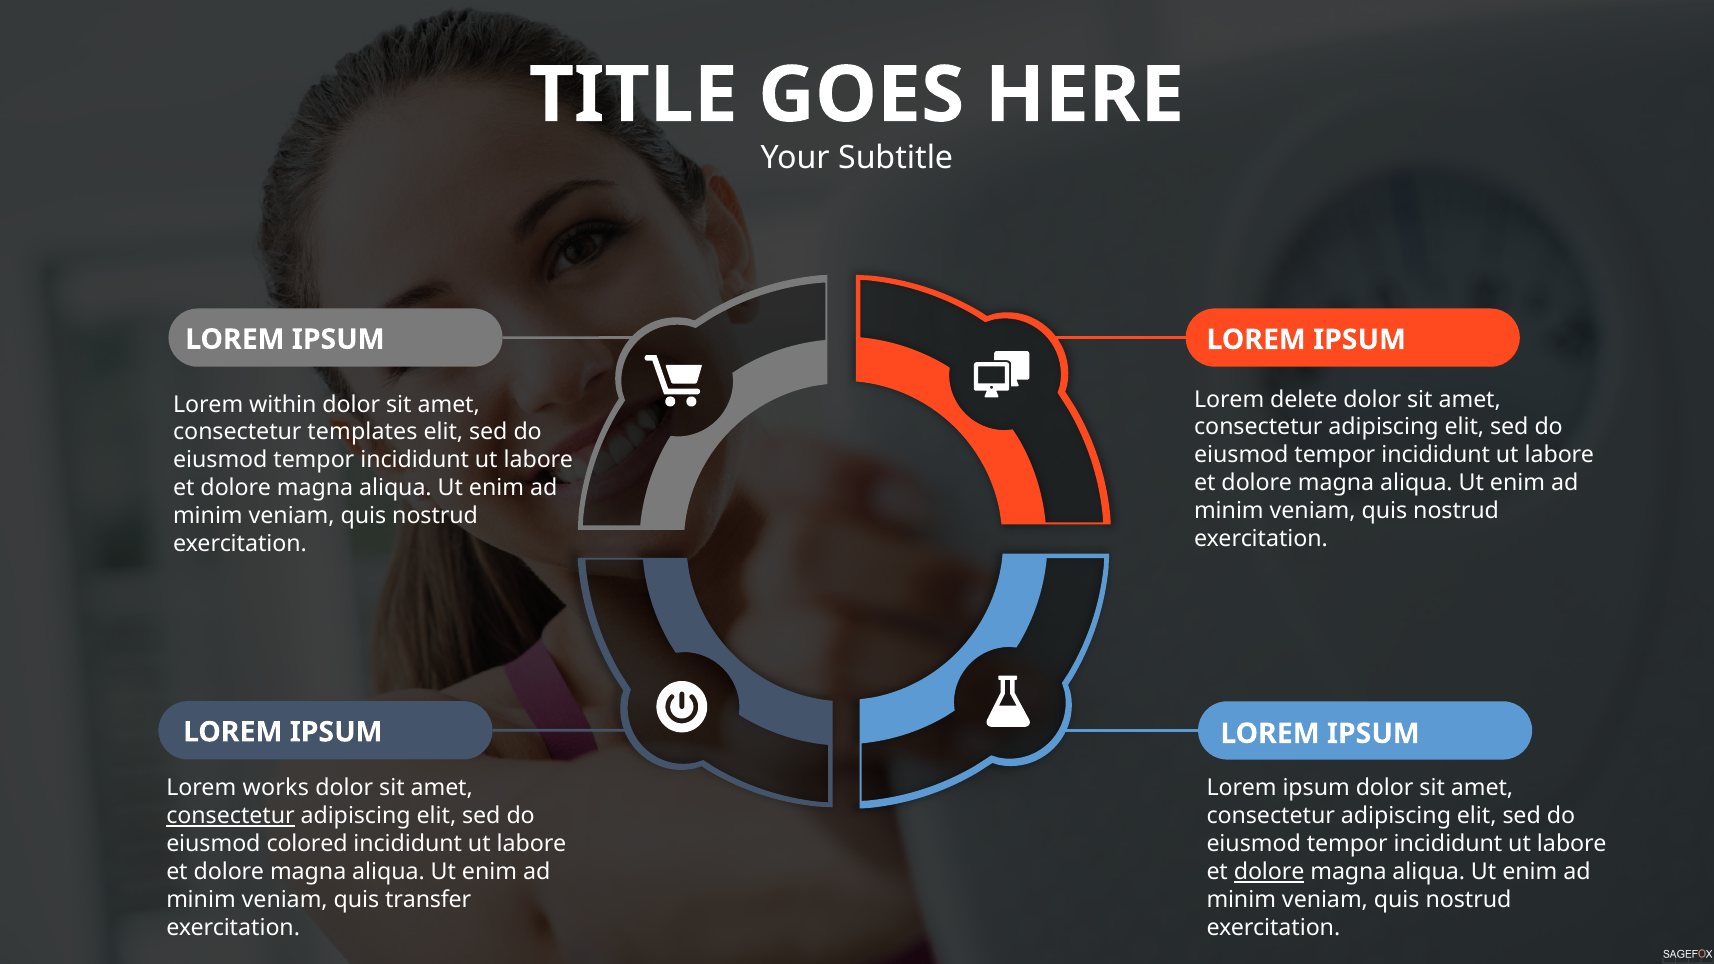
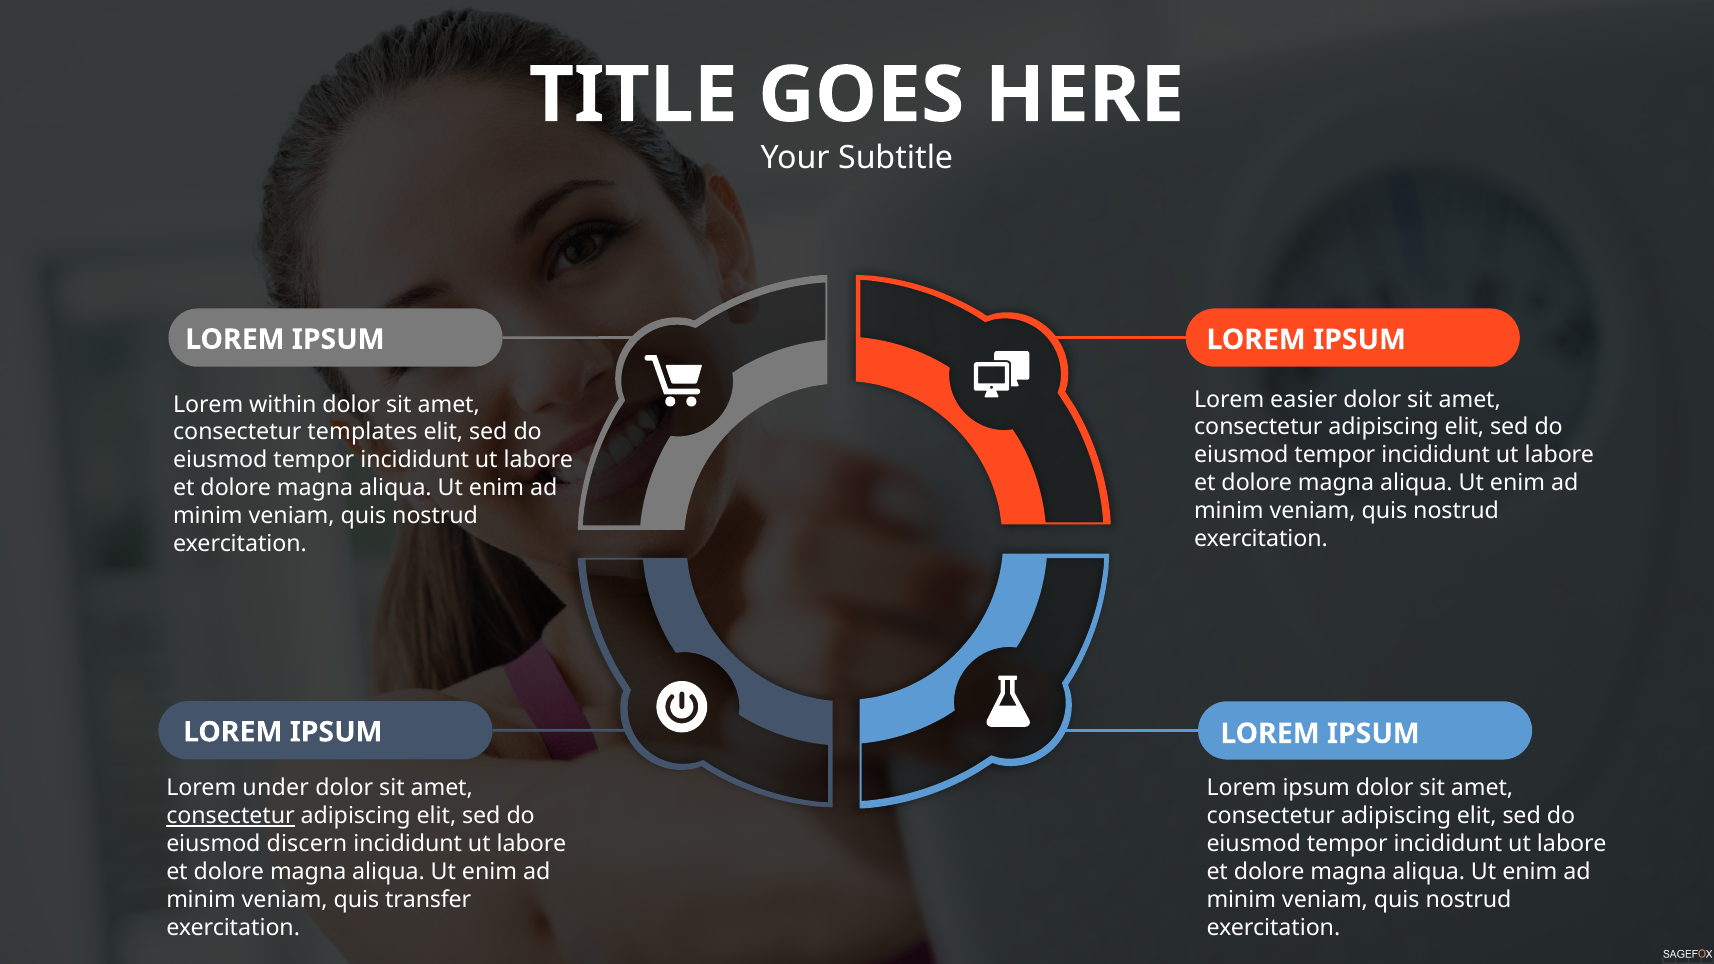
delete: delete -> easier
works: works -> under
colored: colored -> discern
dolore at (1269, 872) underline: present -> none
